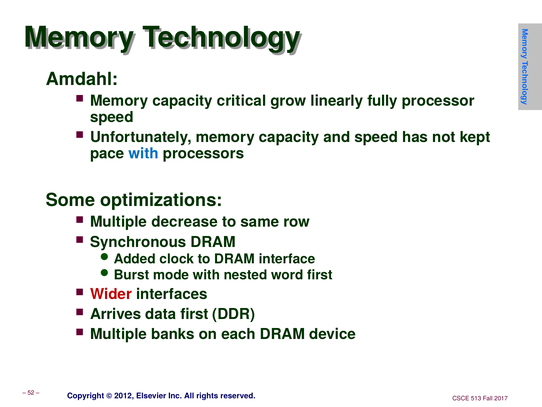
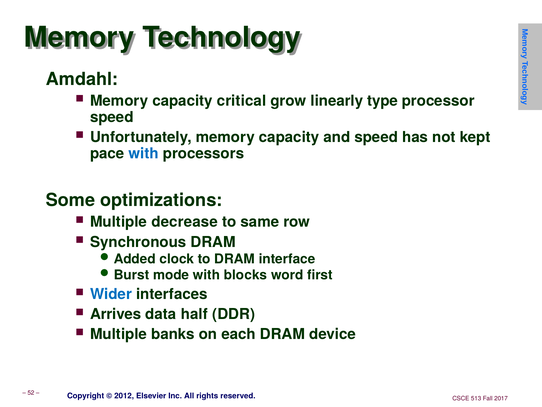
fully: fully -> type
nested: nested -> blocks
Wider colour: red -> blue
data first: first -> half
